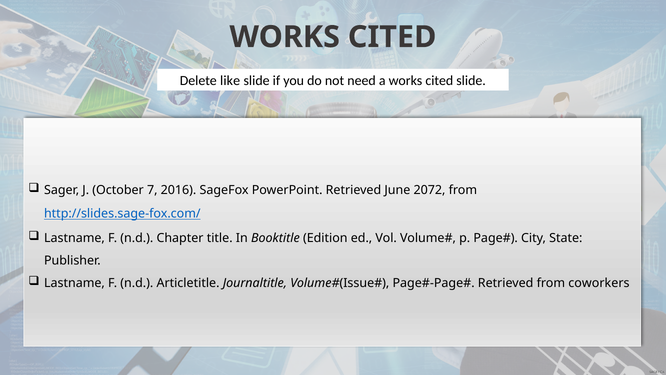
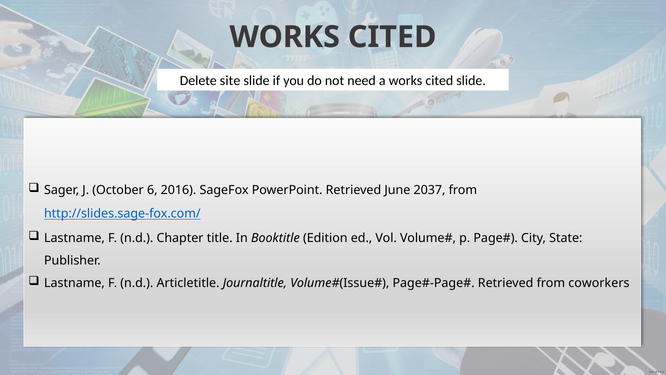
like: like -> site
7: 7 -> 6
2072: 2072 -> 2037
